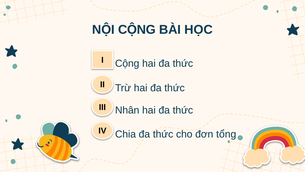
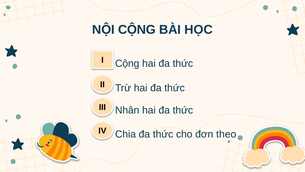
tổng: tổng -> theo
